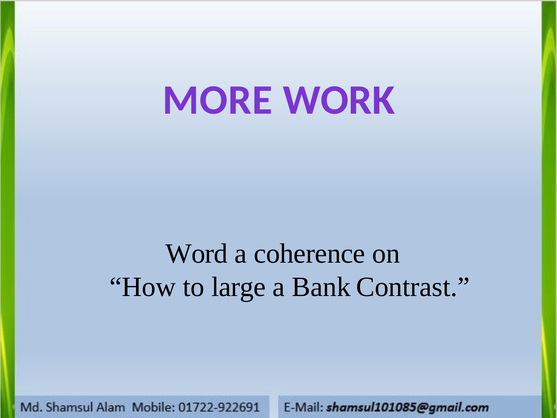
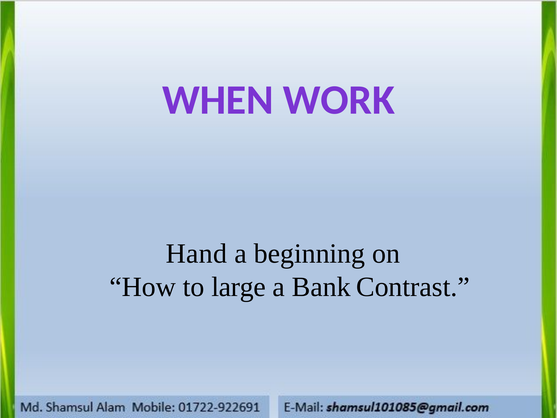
MORE: MORE -> WHEN
Word: Word -> Hand
coherence: coherence -> beginning
